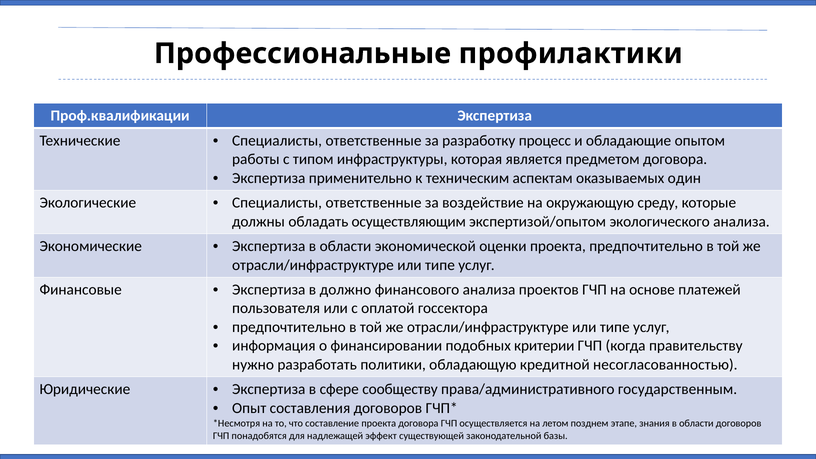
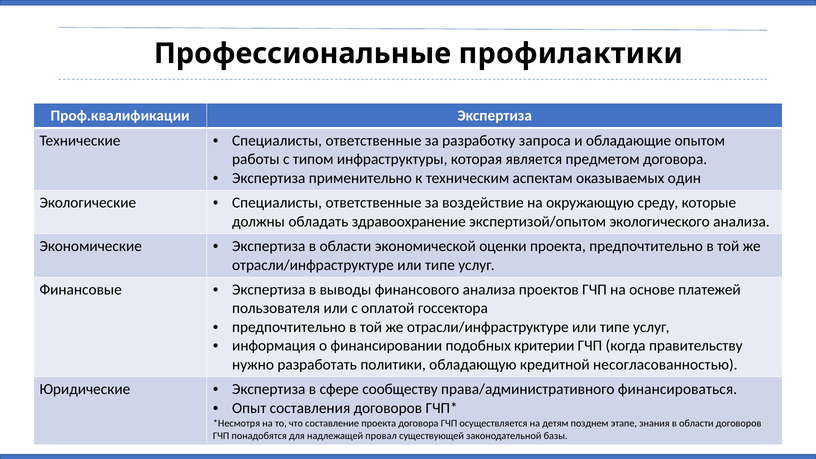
процесс: процесс -> запроса
осуществляющим: осуществляющим -> здравоохранение
должно: должно -> выводы
государственным: государственным -> финансироваться
летом: летом -> детям
эффект: эффект -> провал
